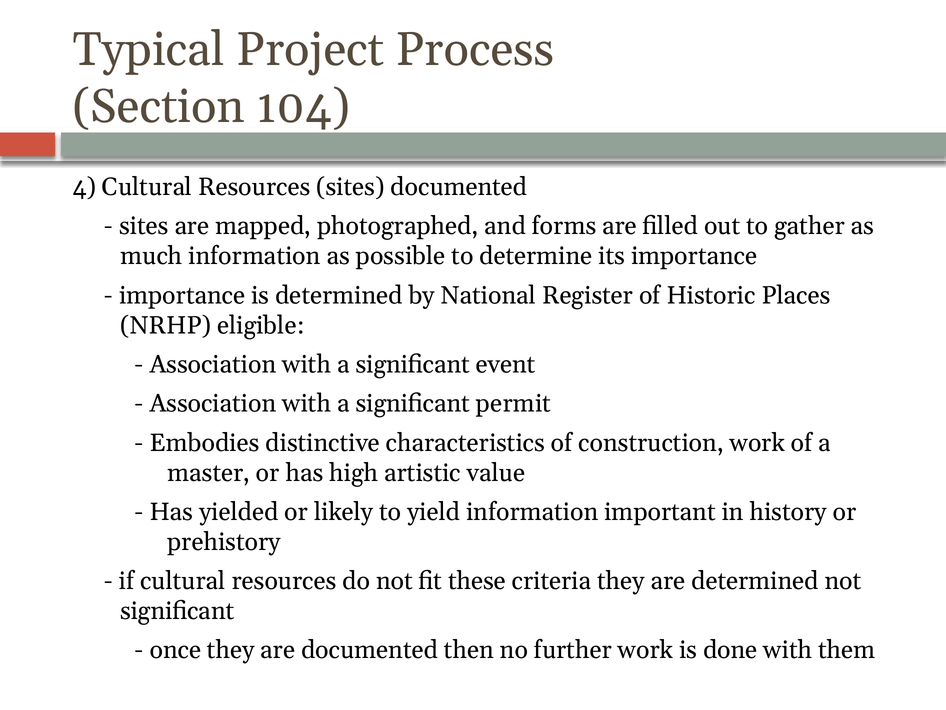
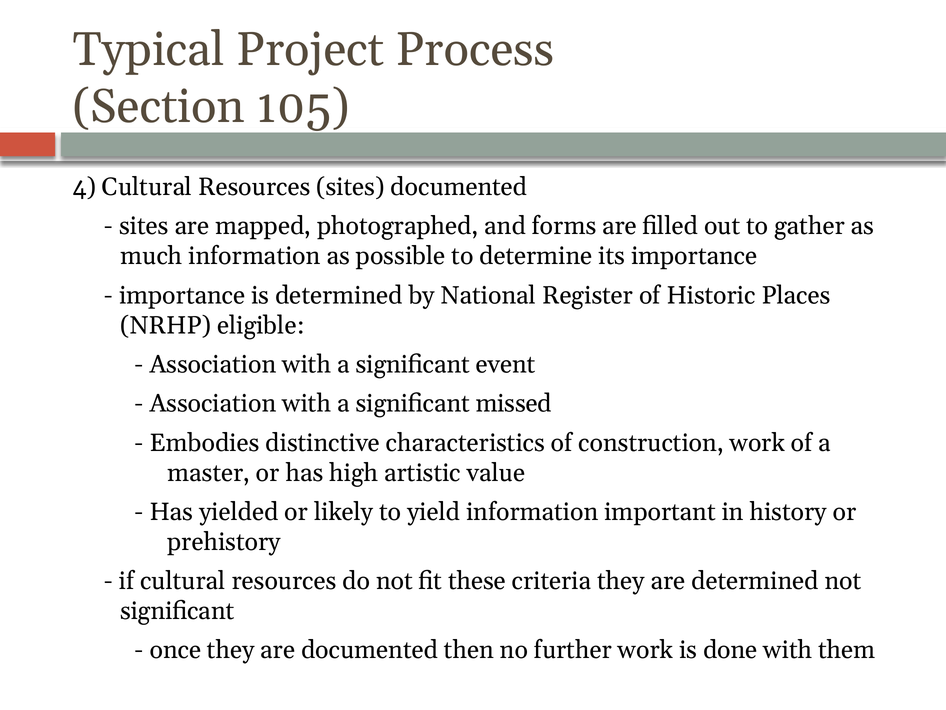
104: 104 -> 105
permit: permit -> missed
